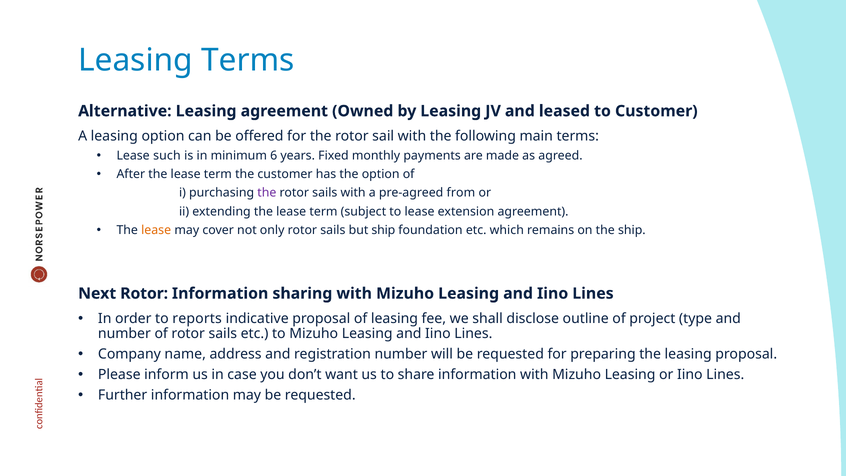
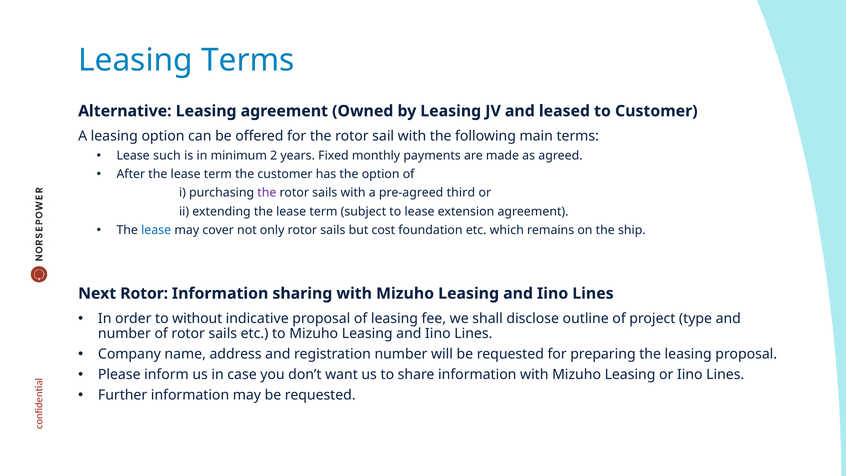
6: 6 -> 2
from: from -> third
lease at (156, 230) colour: orange -> blue
but ship: ship -> cost
reports: reports -> without
